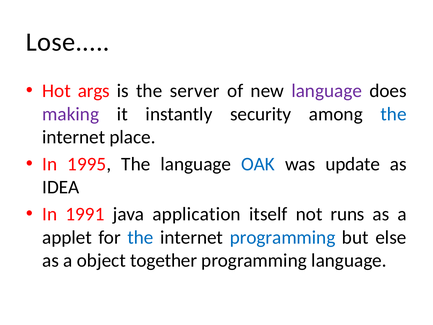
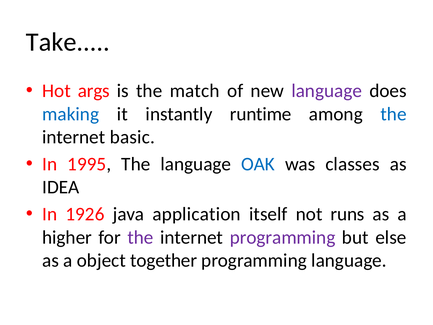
Lose: Lose -> Take
server: server -> match
making colour: purple -> blue
security: security -> runtime
place: place -> basic
update: update -> classes
1991: 1991 -> 1926
applet: applet -> higher
the at (140, 237) colour: blue -> purple
programming at (283, 237) colour: blue -> purple
